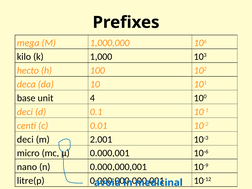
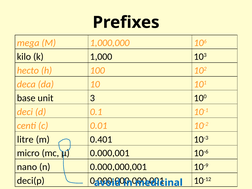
4: 4 -> 3
deci at (25, 139): deci -> litre
2.001: 2.001 -> 0.401
litre(p: litre(p -> deci(p
